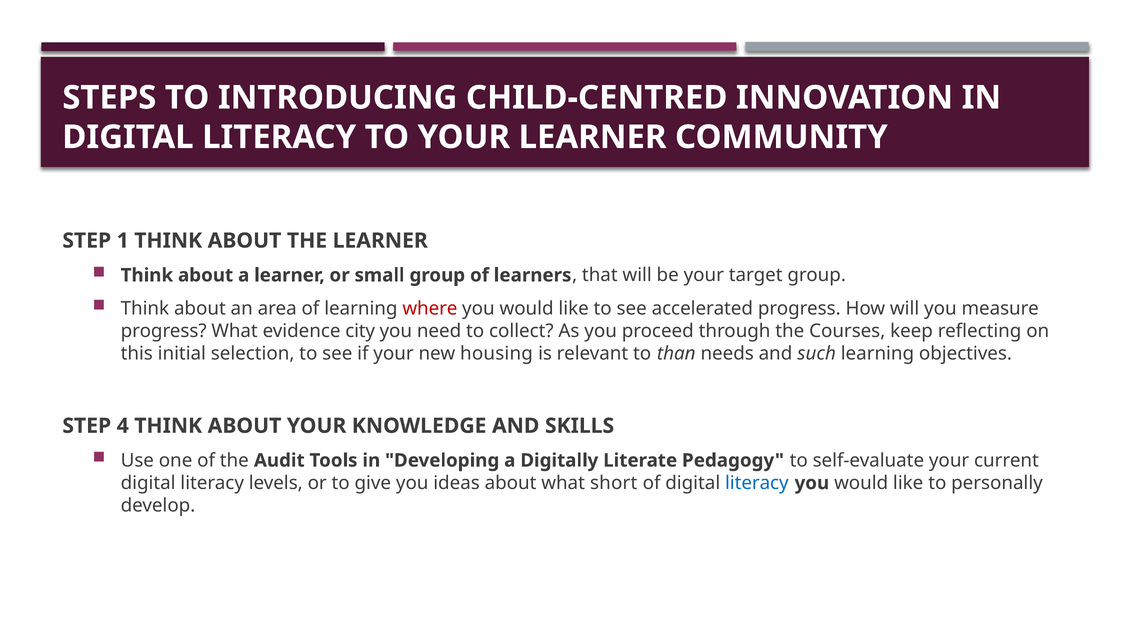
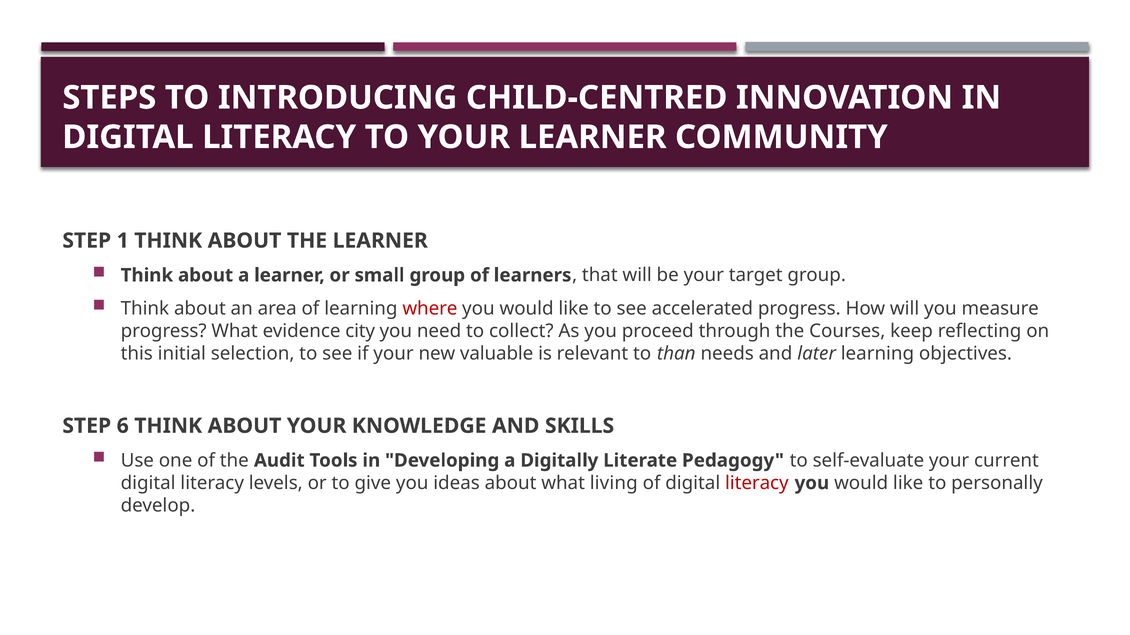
housing: housing -> valuable
such: such -> later
4: 4 -> 6
short: short -> living
literacy at (757, 483) colour: blue -> red
